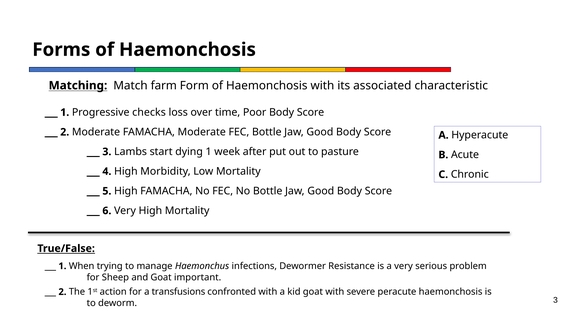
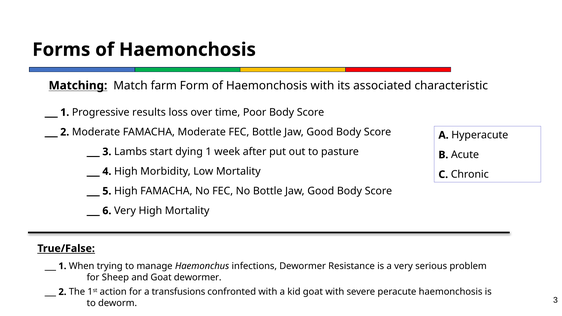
checks: checks -> results
Goat important: important -> dewormer
